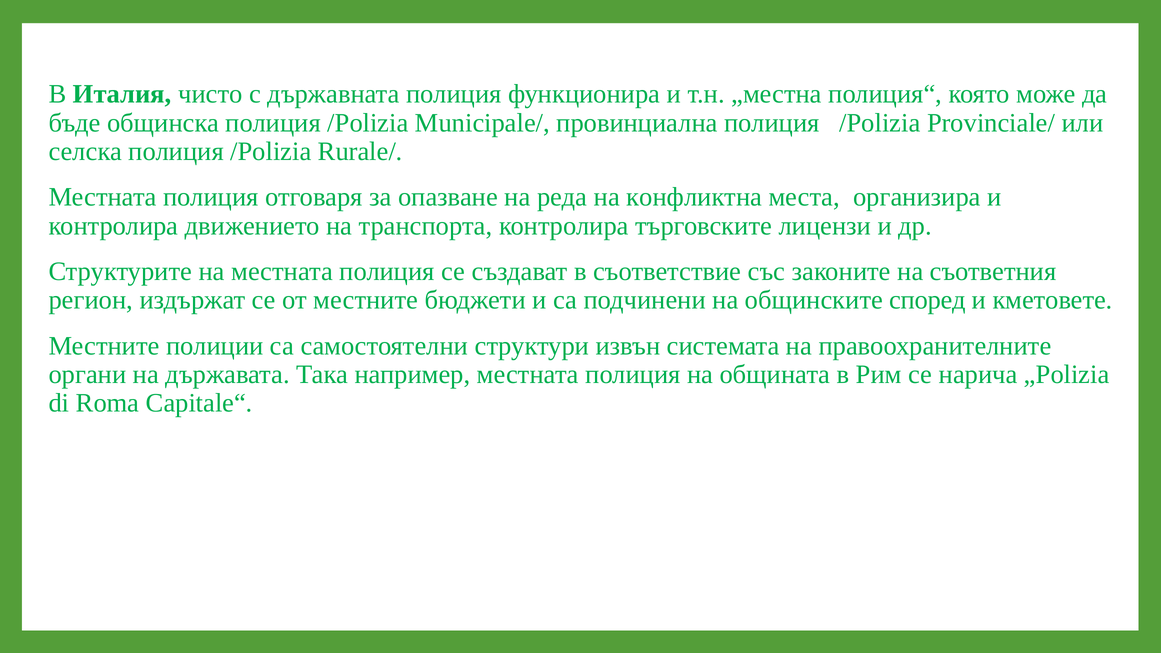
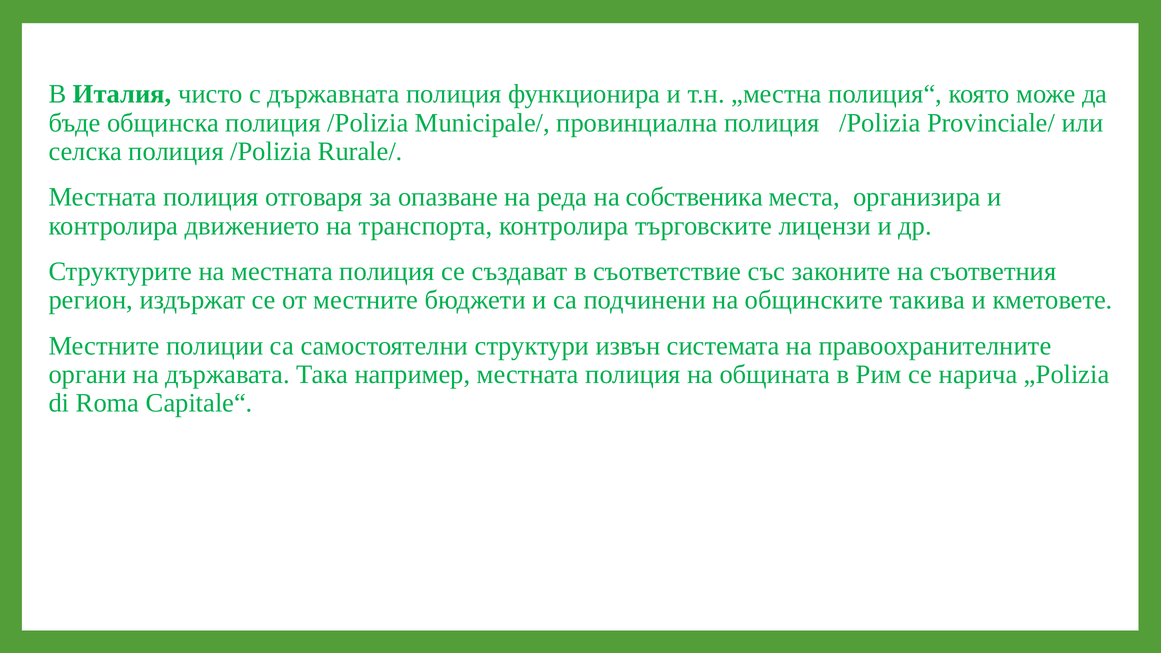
конфликтна: конфликтна -> собственика
според: според -> такива
